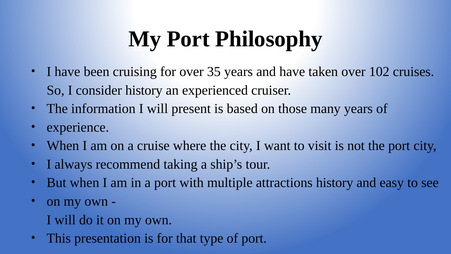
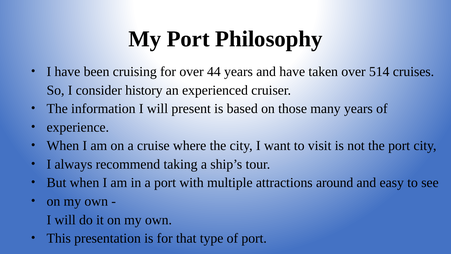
35: 35 -> 44
102: 102 -> 514
attractions history: history -> around
